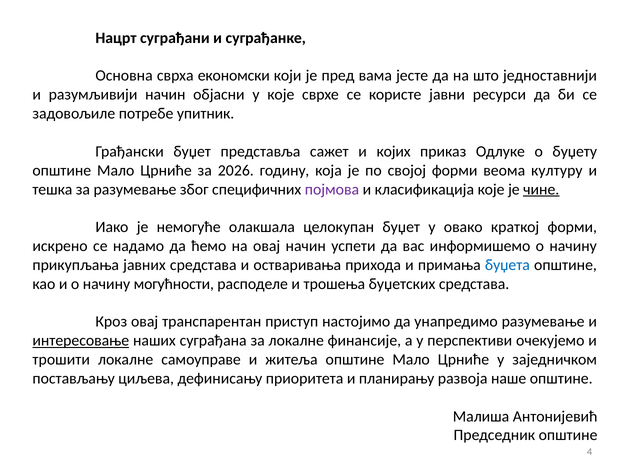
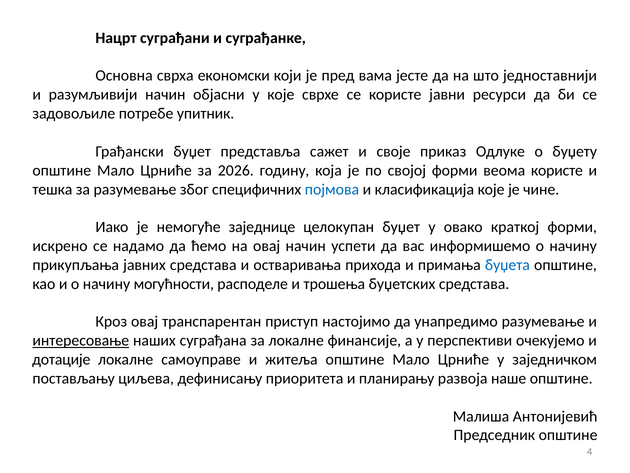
којих: којих -> своје
веома културу: културу -> користе
појмова colour: purple -> blue
чине underline: present -> none
олакшала: олакшала -> заједнице
трошити: трошити -> дотације
